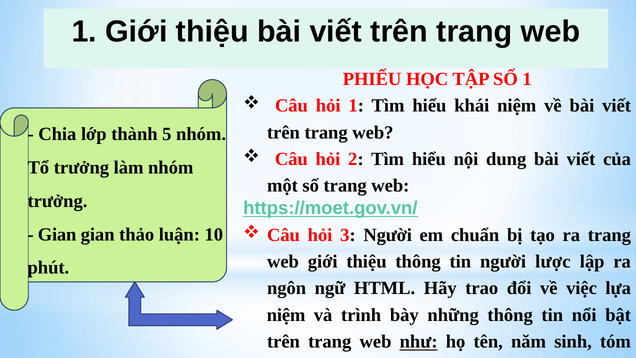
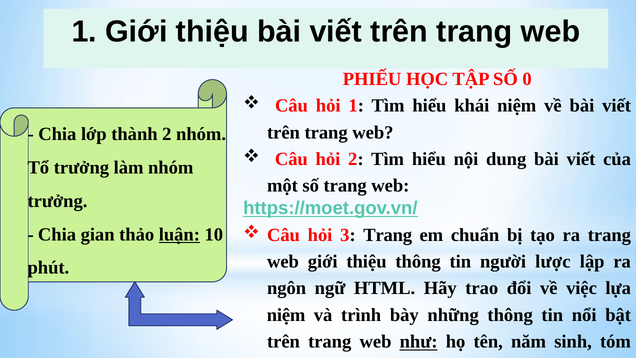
SỐ 1: 1 -> 0
thành 5: 5 -> 2
3 Người: Người -> Trang
Gian at (57, 234): Gian -> Chia
luận underline: none -> present
